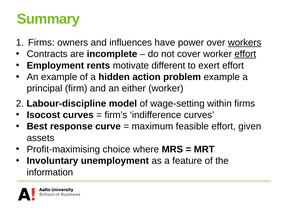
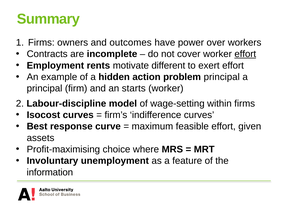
influences: influences -> outcomes
workers underline: present -> none
problem example: example -> principal
either: either -> starts
